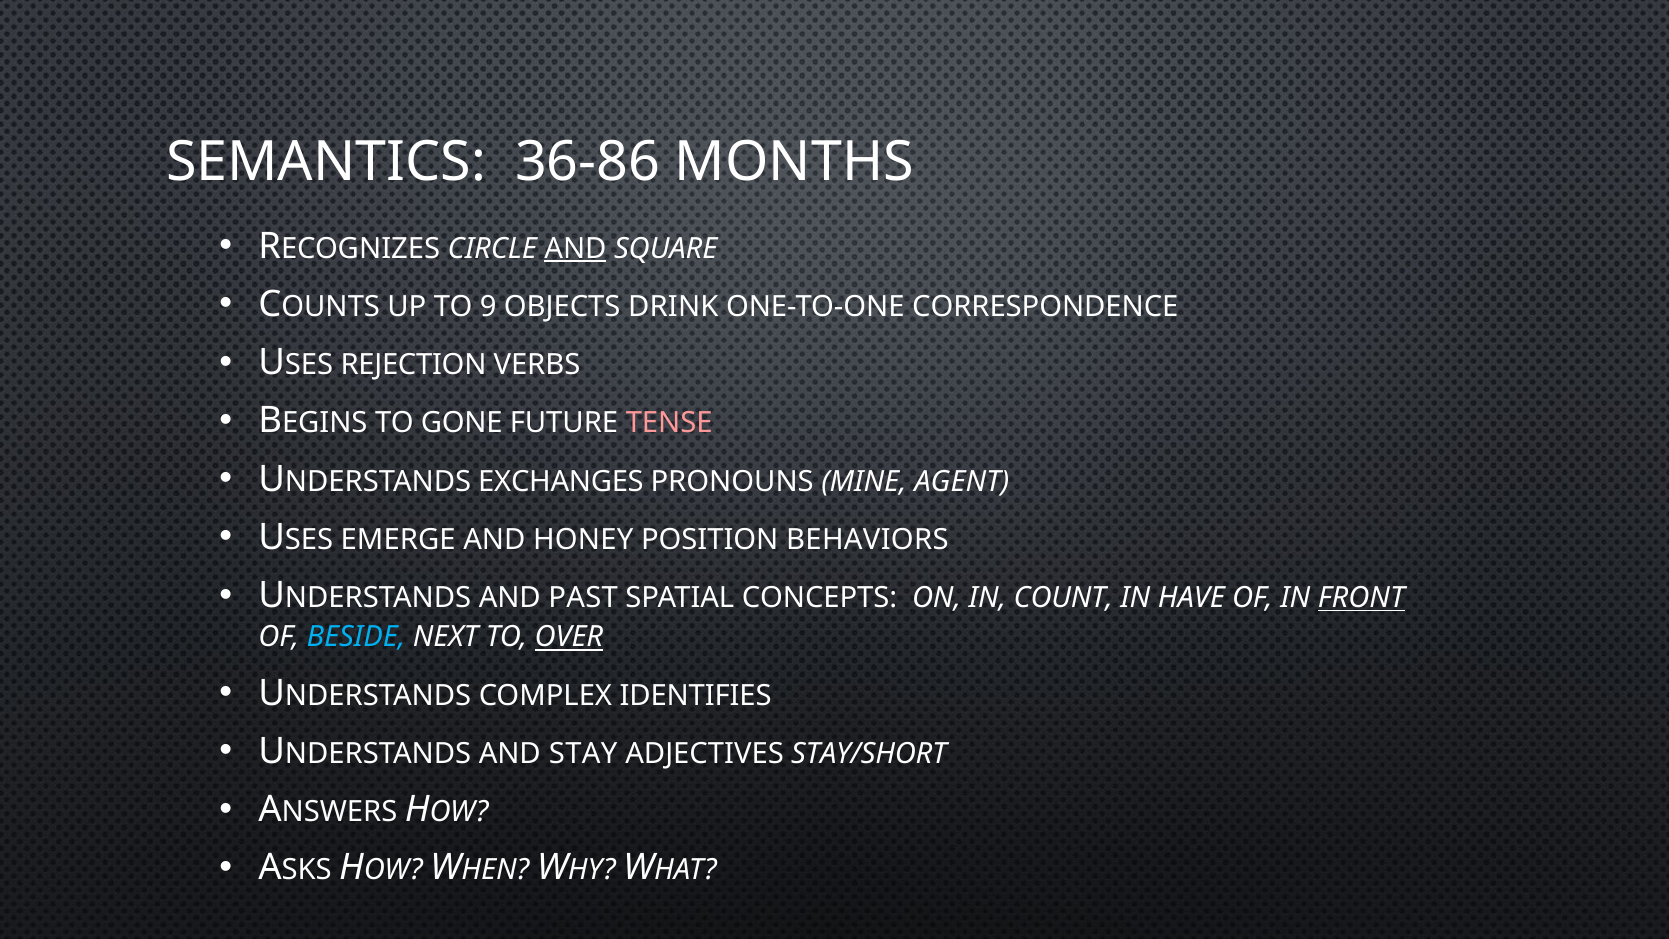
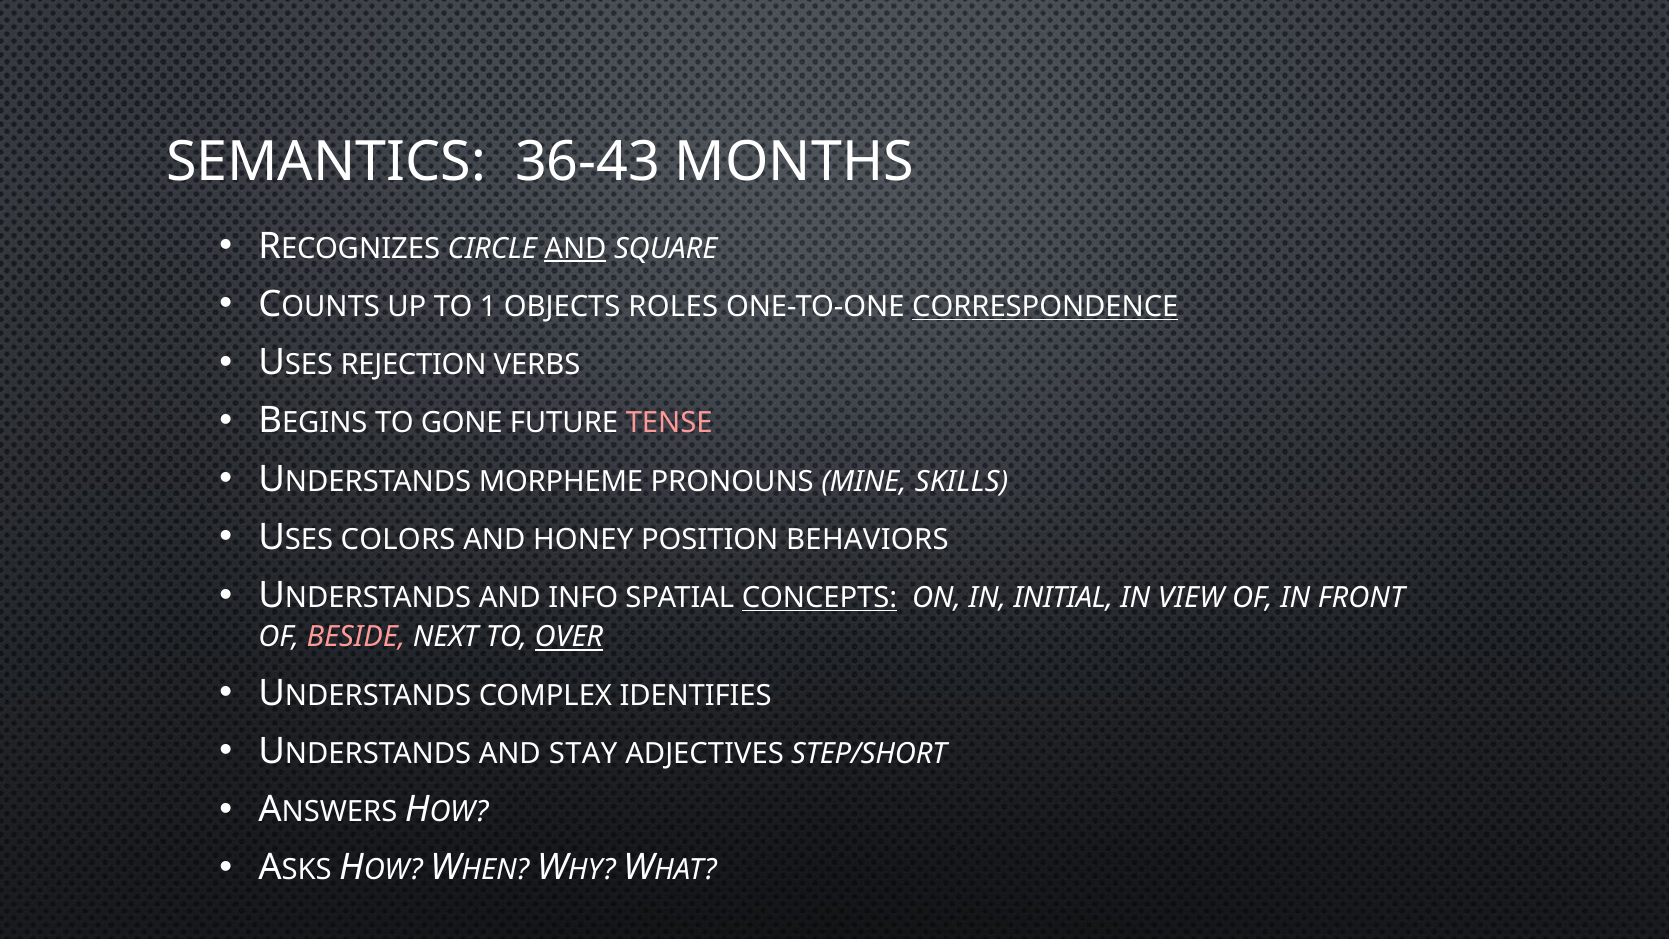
36-86: 36-86 -> 36-43
9: 9 -> 1
DRINK: DRINK -> ROLES
CORRESPONDENCE underline: none -> present
EXCHANGES: EXCHANGES -> MORPHEME
AGENT: AGENT -> SKILLS
EMERGE: EMERGE -> COLORS
PAST: PAST -> INFO
CONCEPTS underline: none -> present
COUNT: COUNT -> INITIAL
HAVE: HAVE -> VIEW
FRONT underline: present -> none
BESIDE colour: light blue -> pink
STAY/SHORT: STAY/SHORT -> STEP/SHORT
